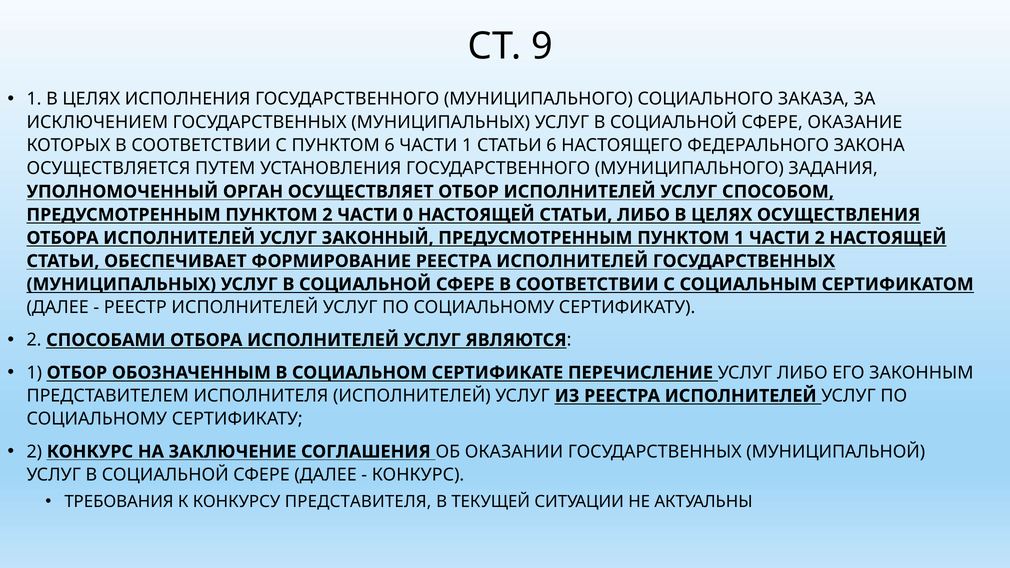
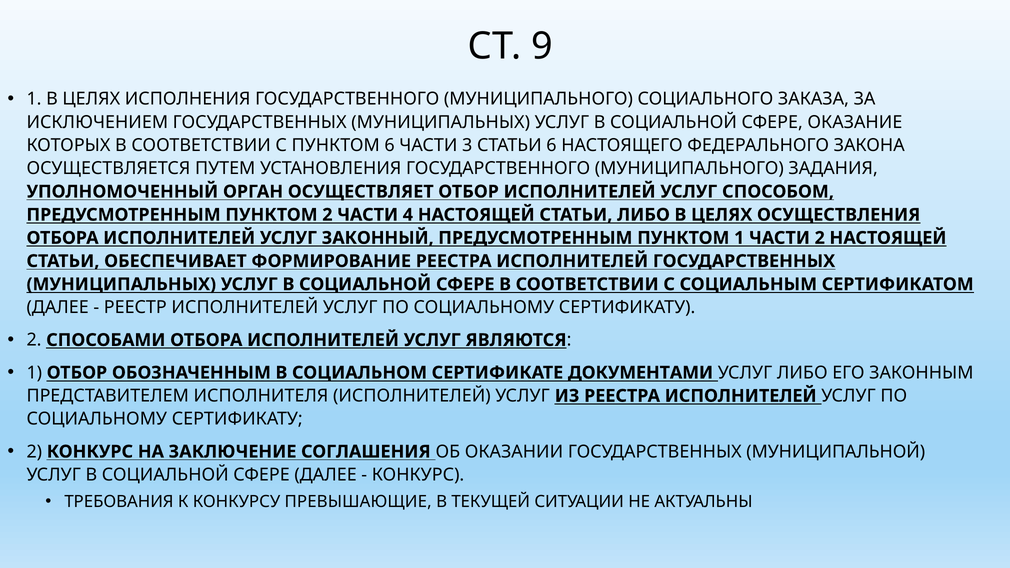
ЧАСТИ 1: 1 -> 3
0: 0 -> 4
ПЕРЕЧИСЛЕНИЕ: ПЕРЕЧИСЛЕНИЕ -> ДОКУМЕНТАМИ
ПРЕДСТАВИТЕЛЯ: ПРЕДСТАВИТЕЛЯ -> ПРЕВЫШАЮЩИЕ
